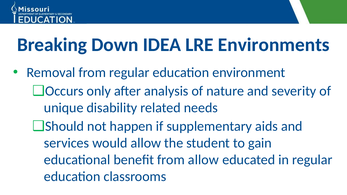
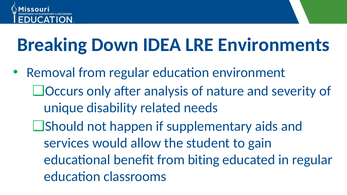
from allow: allow -> biting
